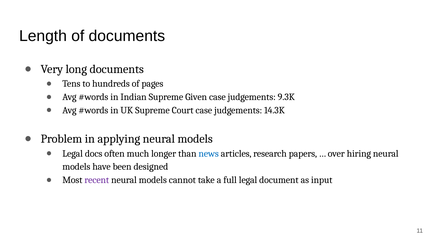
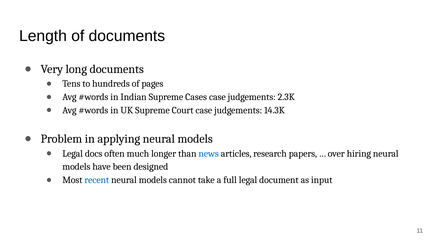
Given: Given -> Cases
9.3K: 9.3K -> 2.3K
recent colour: purple -> blue
